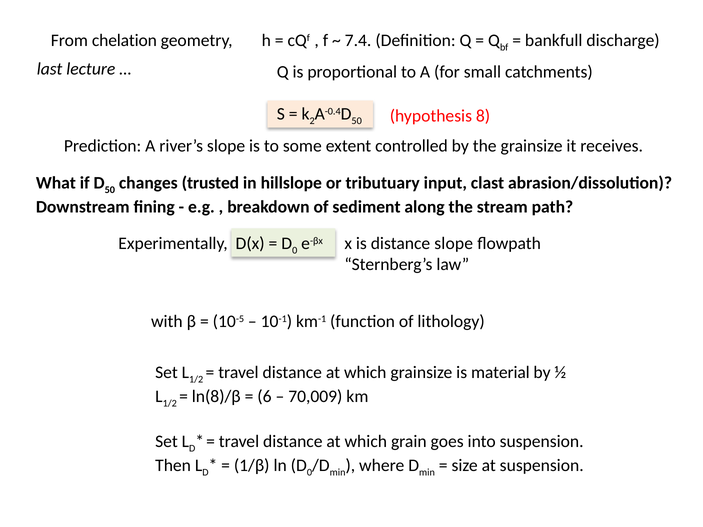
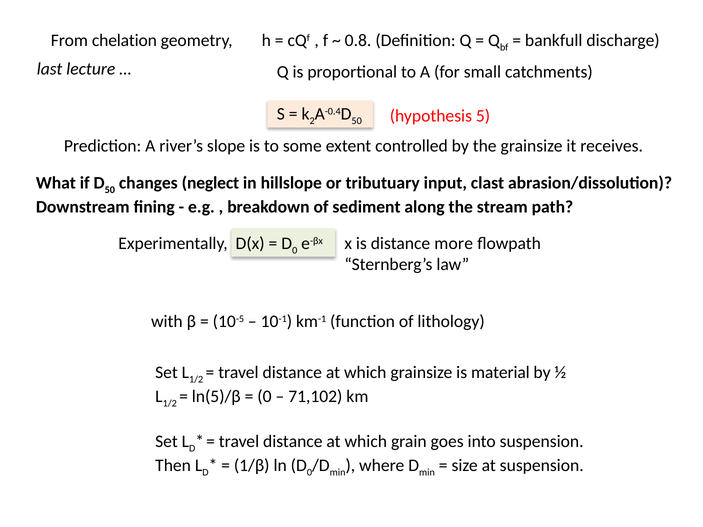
7.4: 7.4 -> 0.8
8: 8 -> 5
trusted: trusted -> neglect
distance slope: slope -> more
ln(8)/β: ln(8)/β -> ln(5)/β
6 at (264, 397): 6 -> 0
70,009: 70,009 -> 71,102
